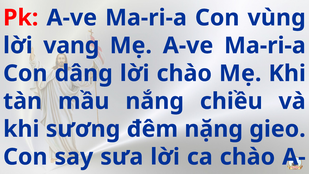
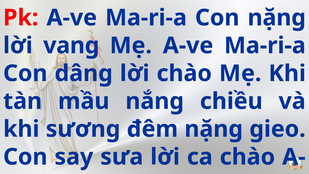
Con vùng: vùng -> nặng
